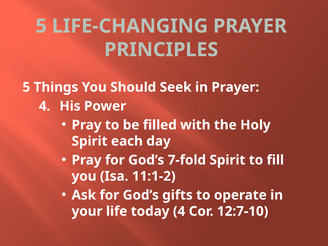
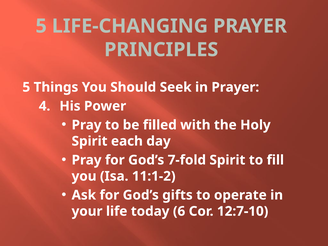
today 4: 4 -> 6
